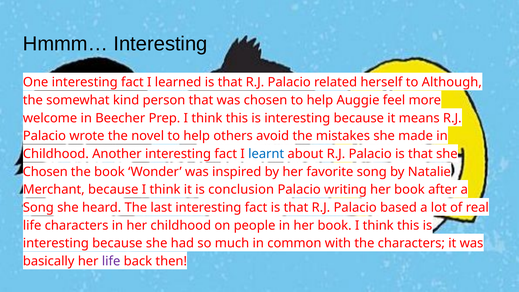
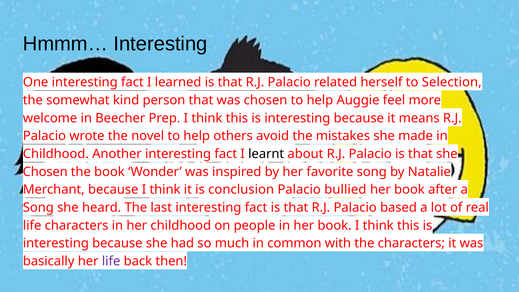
Although: Although -> Selection
learnt colour: blue -> black
writing: writing -> bullied
